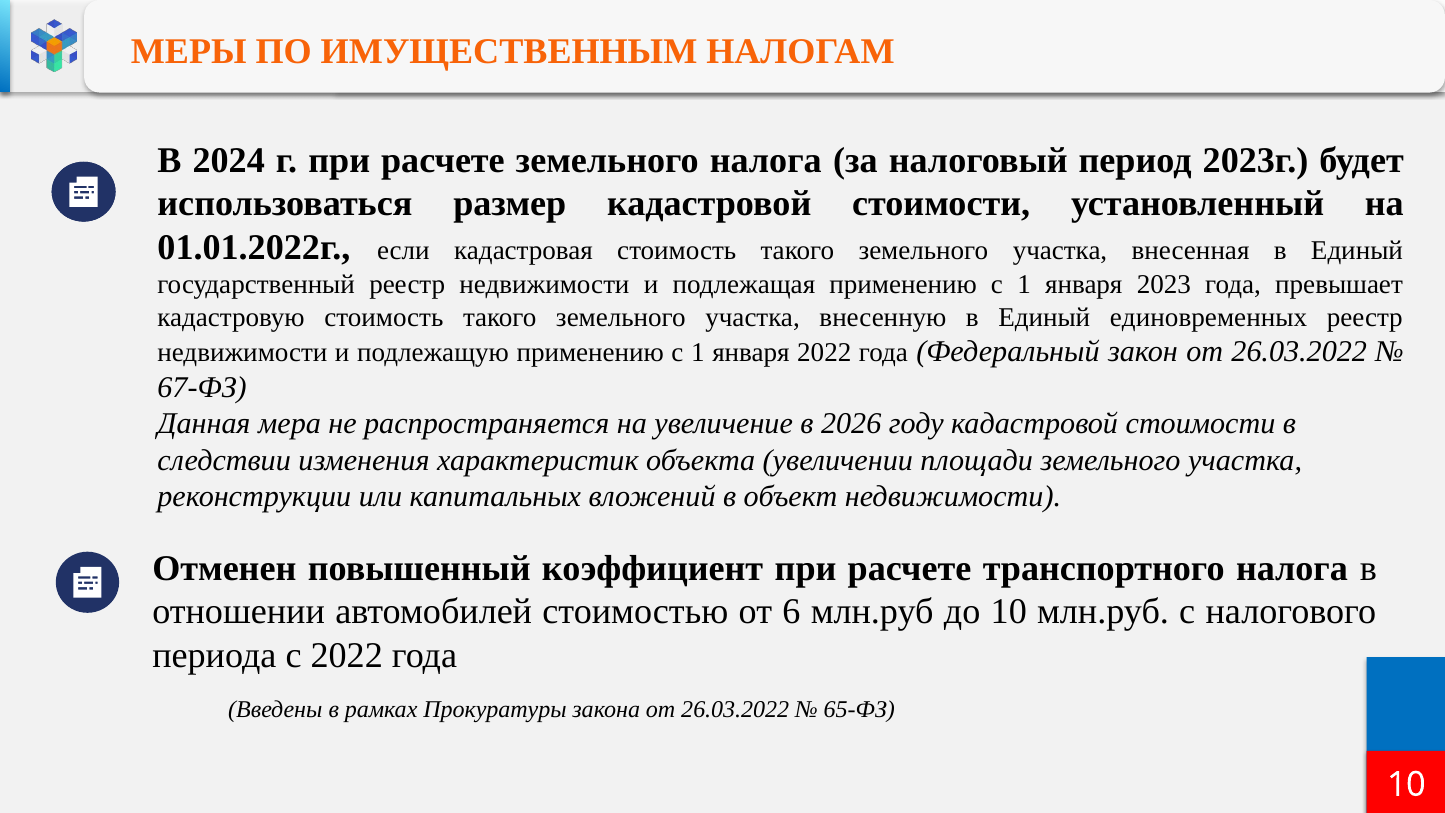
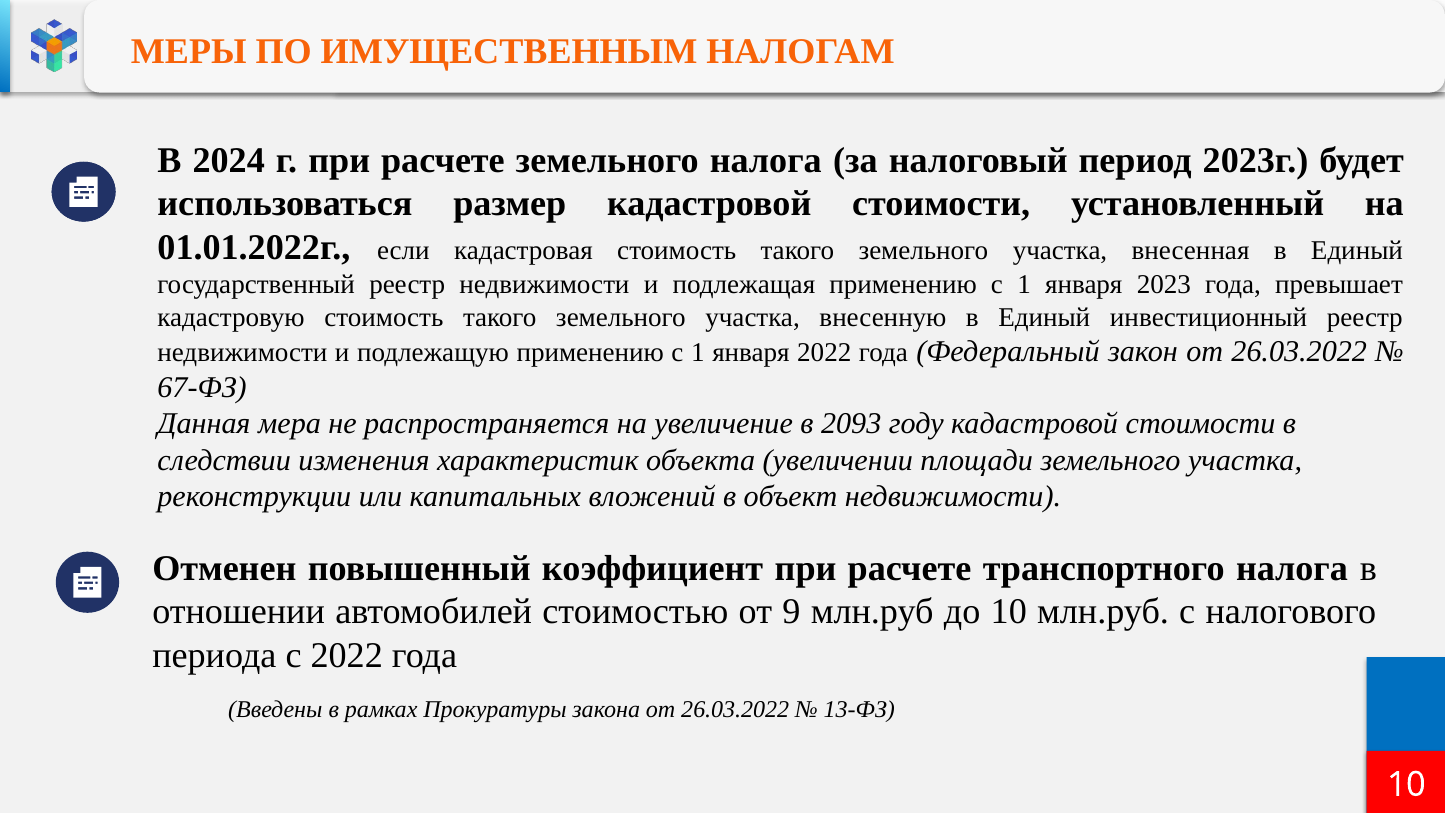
единовременных: единовременных -> инвестиционный
2026: 2026 -> 2093
6: 6 -> 9
65-ФЗ: 65-ФЗ -> 13-ФЗ
